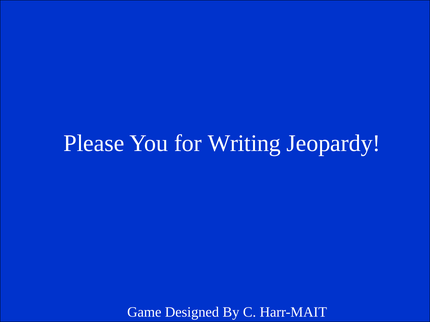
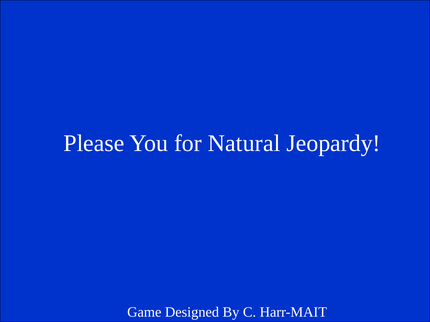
Writing: Writing -> Natural
